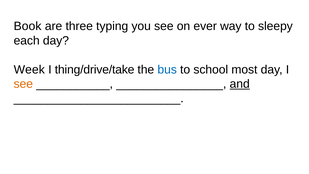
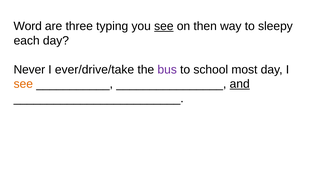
Book: Book -> Word
see at (164, 26) underline: none -> present
ever: ever -> then
Week: Week -> Never
thing/drive/take: thing/drive/take -> ever/drive/take
bus colour: blue -> purple
